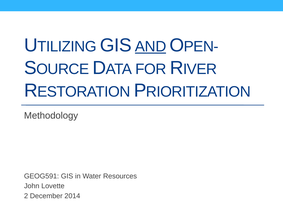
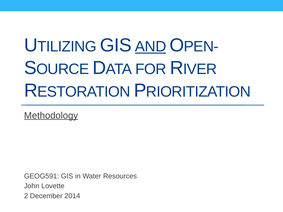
Methodology underline: none -> present
